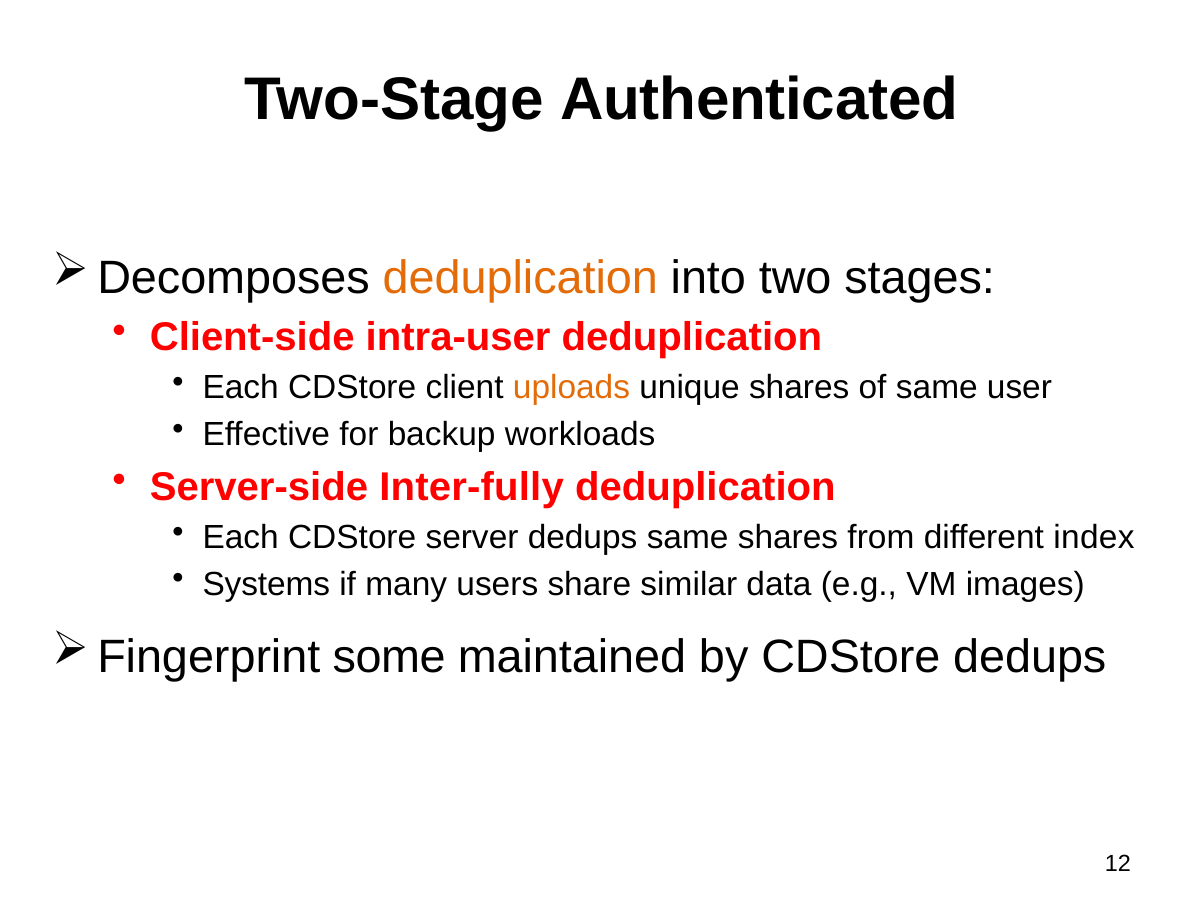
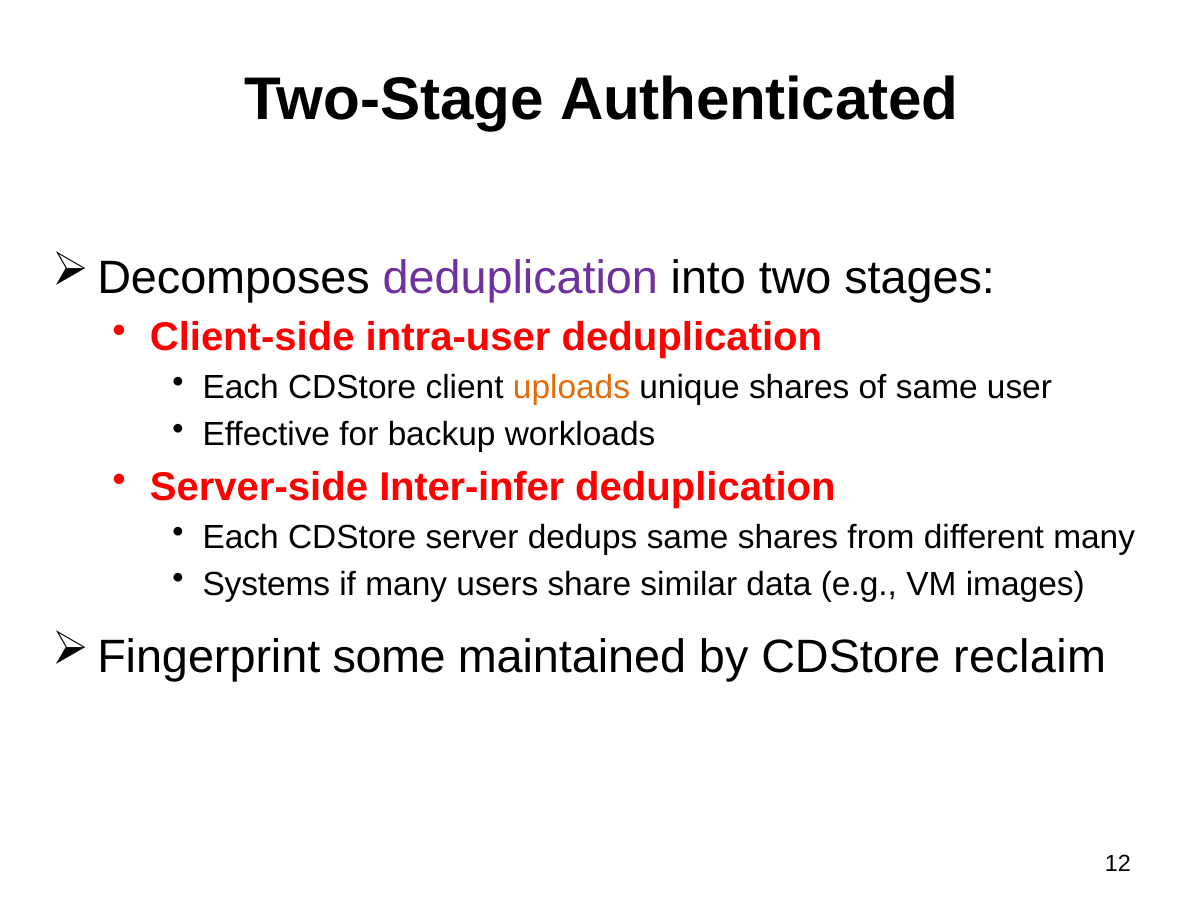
deduplication at (520, 278) colour: orange -> purple
Inter-fully: Inter-fully -> Inter-infer
different index: index -> many
CDStore dedups: dedups -> reclaim
